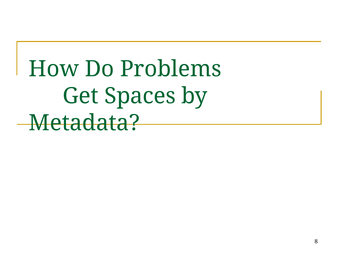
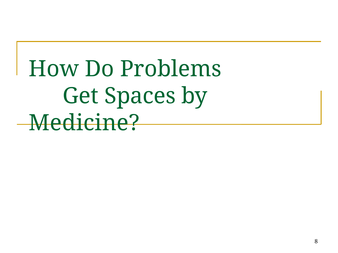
Metadata: Metadata -> Medicine
